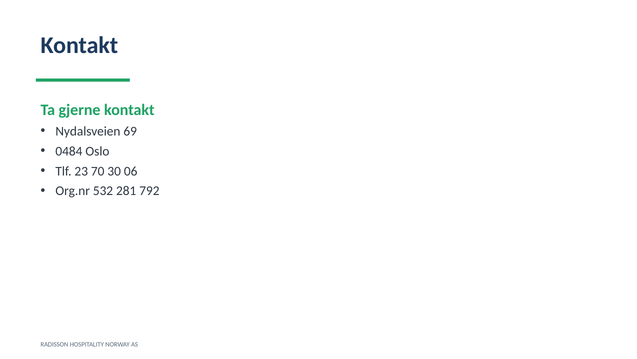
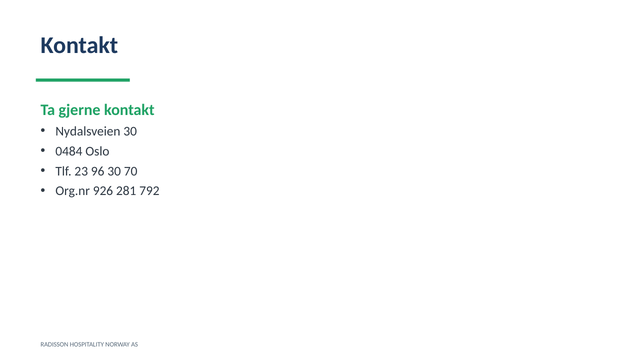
Nydalsveien 69: 69 -> 30
70: 70 -> 96
06: 06 -> 70
532: 532 -> 926
